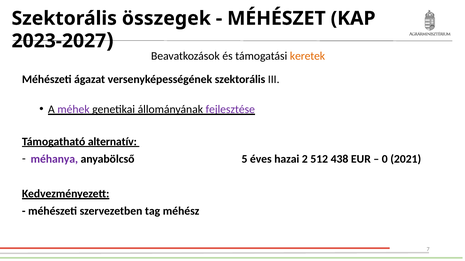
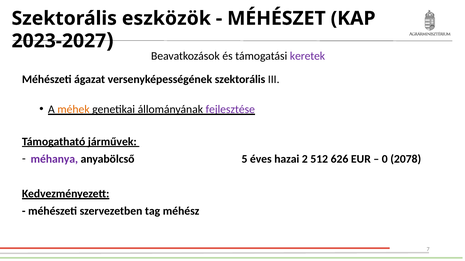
összegek: összegek -> eszközök
keretek colour: orange -> purple
méhek colour: purple -> orange
alternatív: alternatív -> járművek
438: 438 -> 626
2021: 2021 -> 2078
